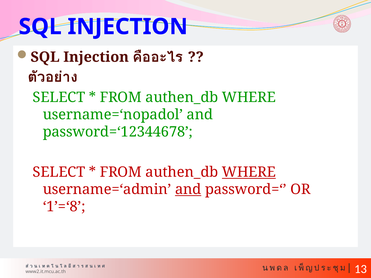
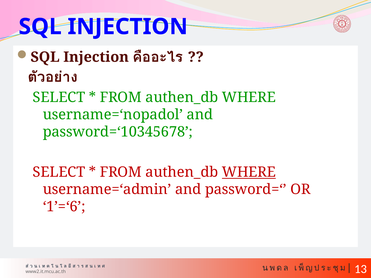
password=‘12344678: password=‘12344678 -> password=‘10345678
and at (188, 190) underline: present -> none
1’=‘8: 1’=‘8 -> 1’=‘6
